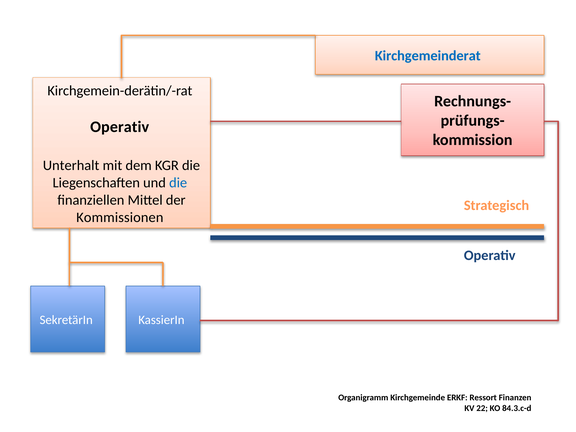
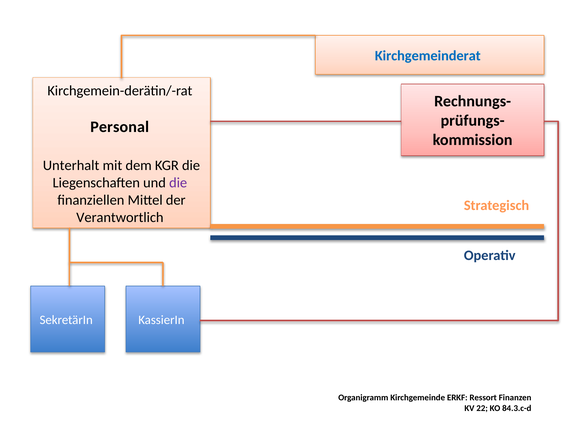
Operativ at (120, 127): Operativ -> Personal
die at (178, 183) colour: blue -> purple
Kommissionen: Kommissionen -> Verantwortlich
